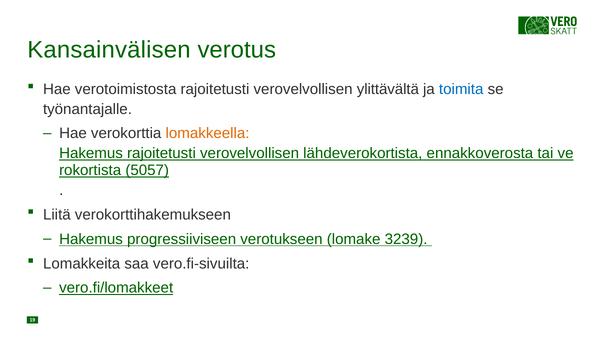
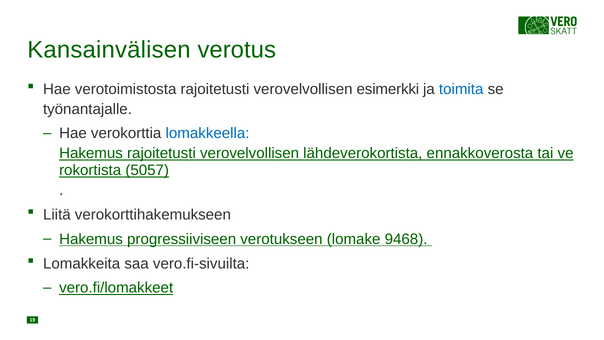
ylittävältä: ylittävältä -> esimerkki
lomakkeella colour: orange -> blue
3239: 3239 -> 9468
